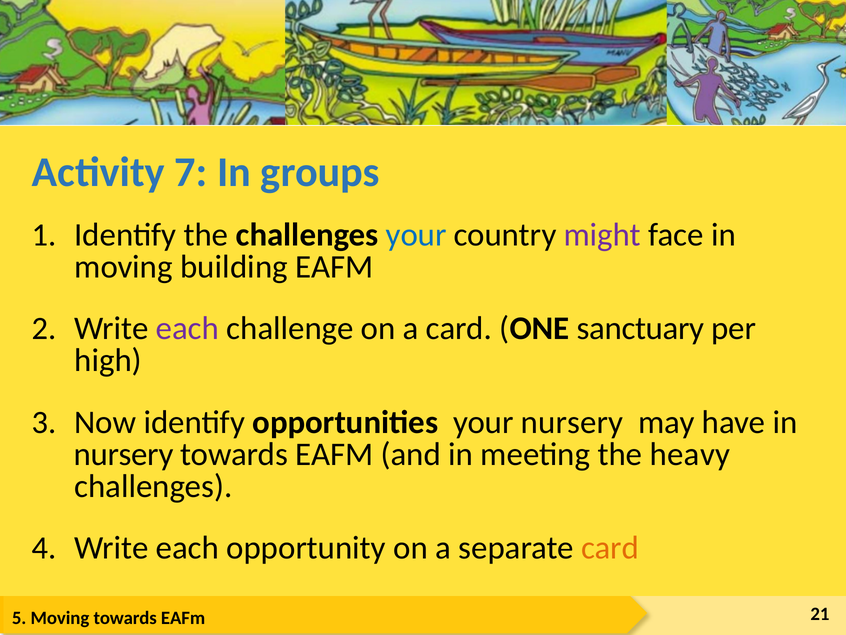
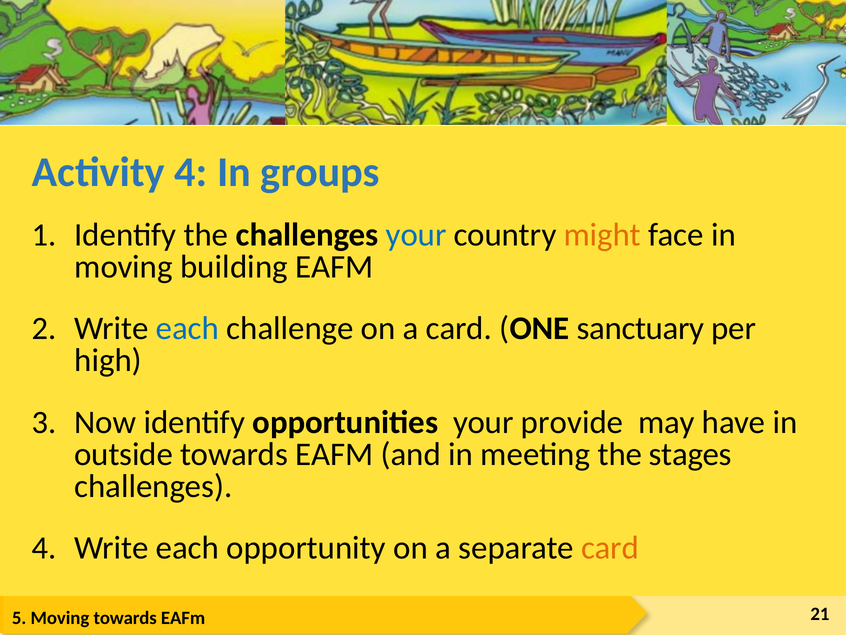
Activity 7: 7 -> 4
might colour: purple -> orange
each at (187, 328) colour: purple -> blue
your nursery: nursery -> provide
nursery at (124, 454): nursery -> outside
heavy: heavy -> stages
